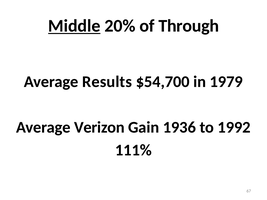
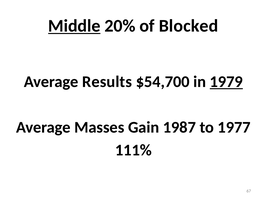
Through: Through -> Blocked
1979 underline: none -> present
Verizon: Verizon -> Masses
1936: 1936 -> 1987
1992: 1992 -> 1977
